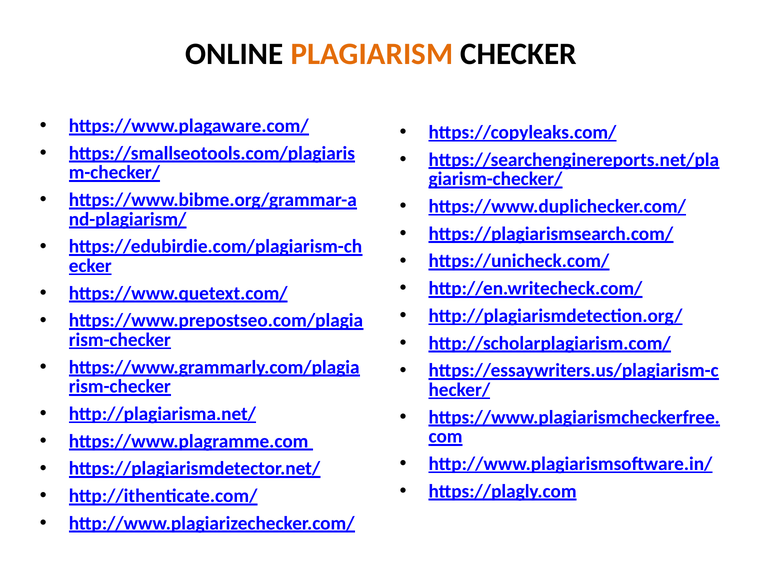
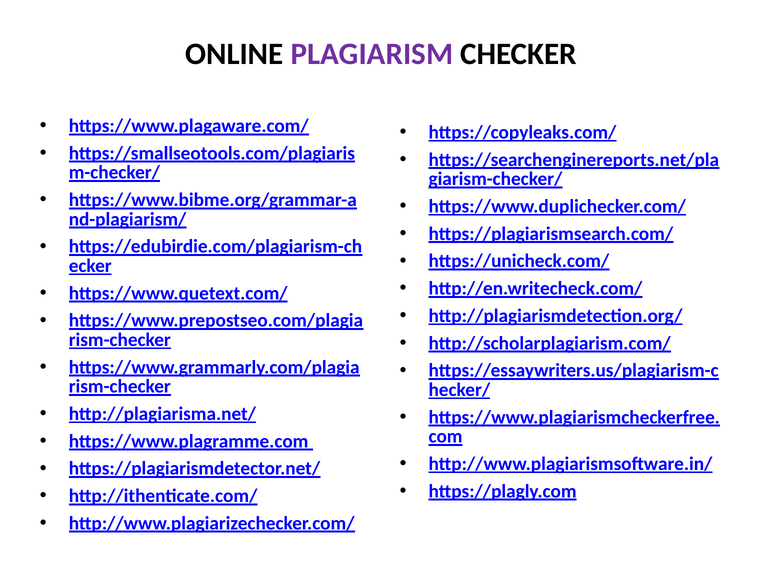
PLAGIARISM colour: orange -> purple
